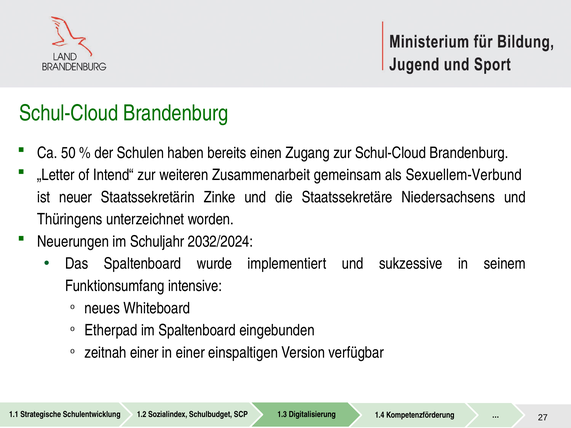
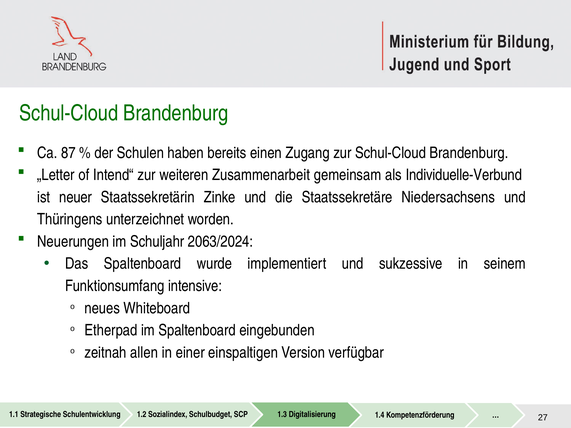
50: 50 -> 87
Sexuellem-Verbund: Sexuellem-Verbund -> Individuelle-Verbund
2032/2024: 2032/2024 -> 2063/2024
zeitnah einer: einer -> allen
